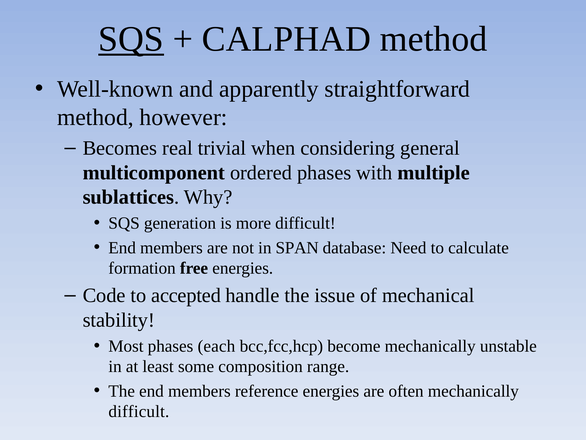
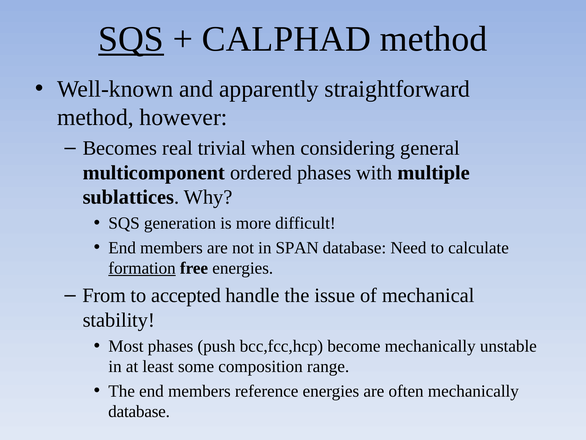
formation underline: none -> present
Code: Code -> From
each: each -> push
difficult at (139, 411): difficult -> database
